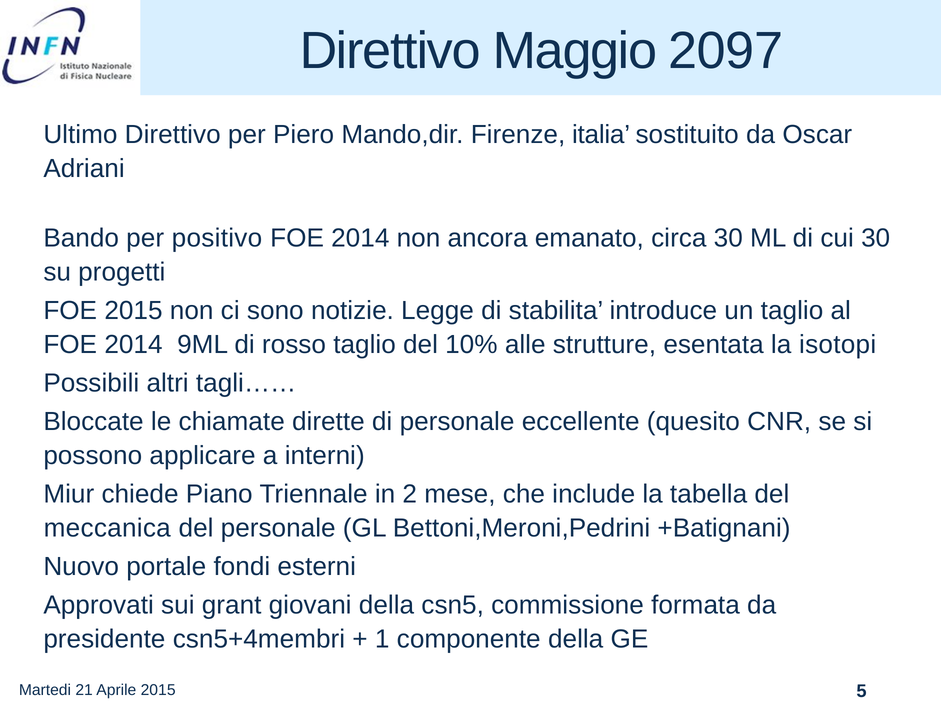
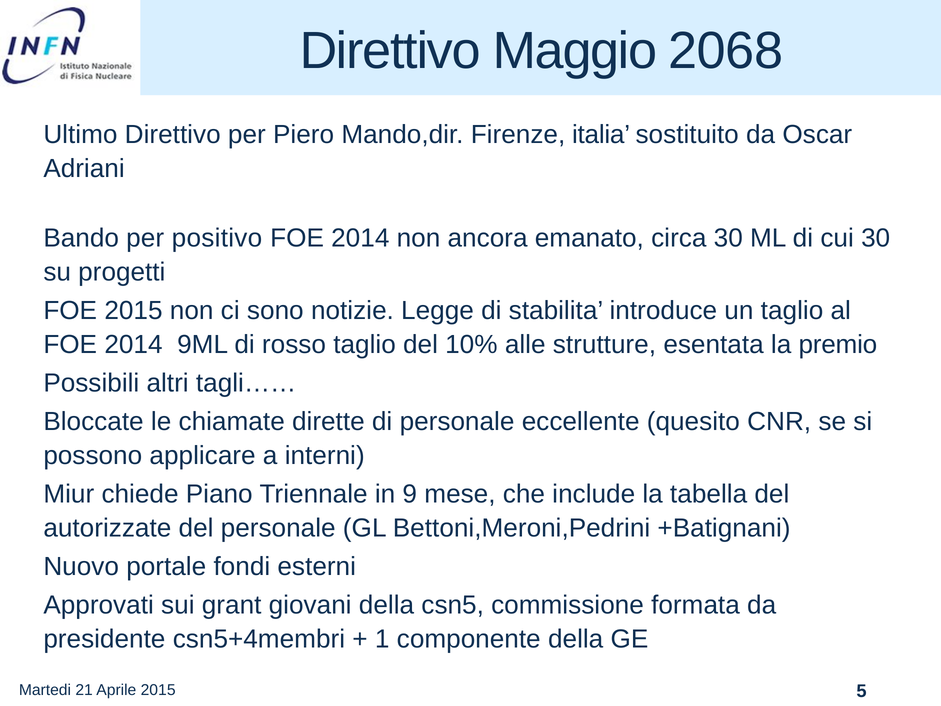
2097: 2097 -> 2068
isotopi: isotopi -> premio
2: 2 -> 9
meccanica: meccanica -> autorizzate
